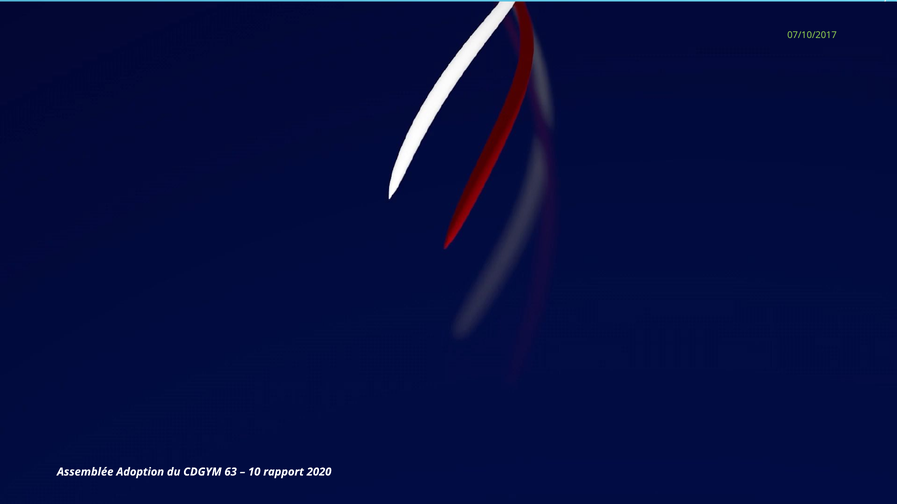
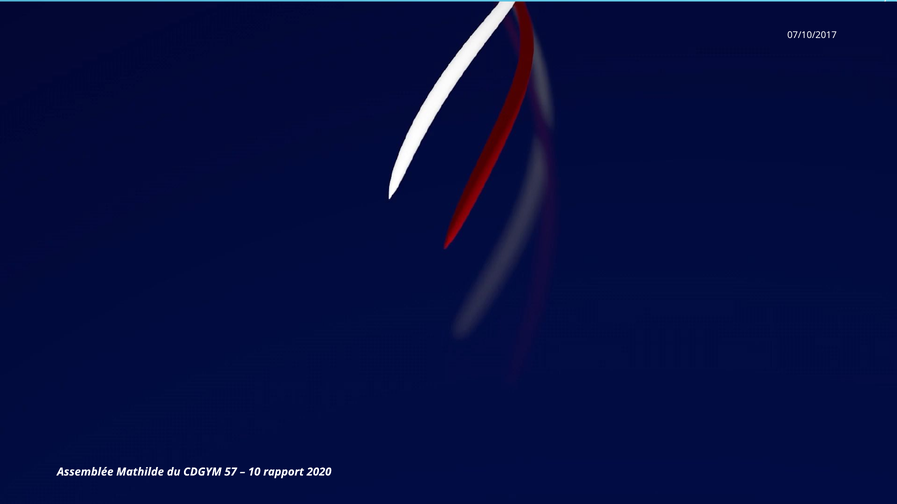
07/10/2017 colour: light green -> white
Adoption: Adoption -> Mathilde
63: 63 -> 57
